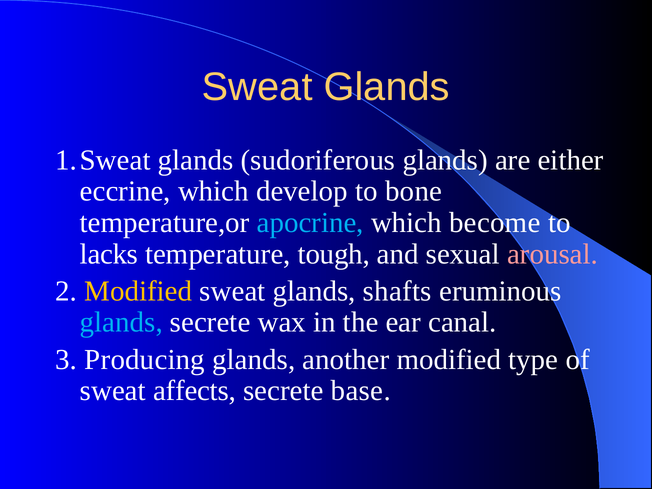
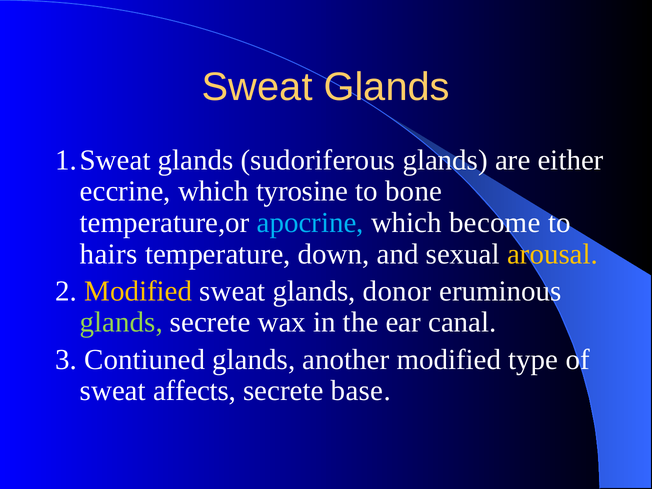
develop: develop -> tyrosine
lacks: lacks -> hairs
tough: tough -> down
arousal colour: pink -> yellow
shafts: shafts -> donor
glands at (121, 322) colour: light blue -> light green
Producing: Producing -> Contiuned
